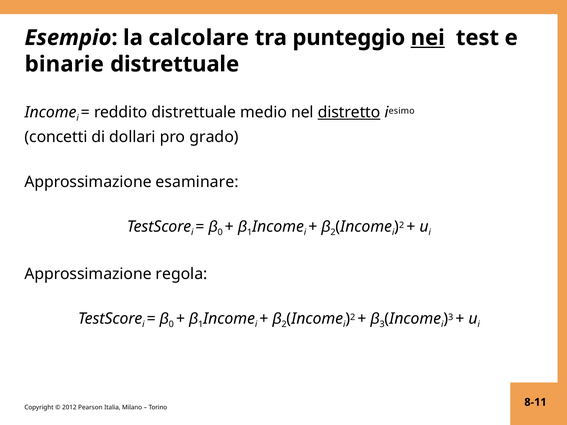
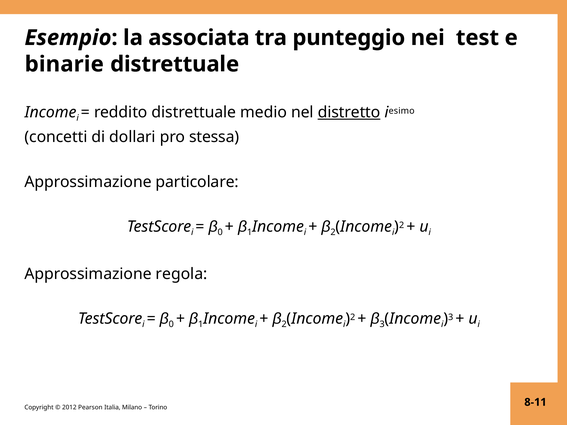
calcolare: calcolare -> associata
nei underline: present -> none
grado: grado -> stessa
esaminare: esaminare -> particolare
